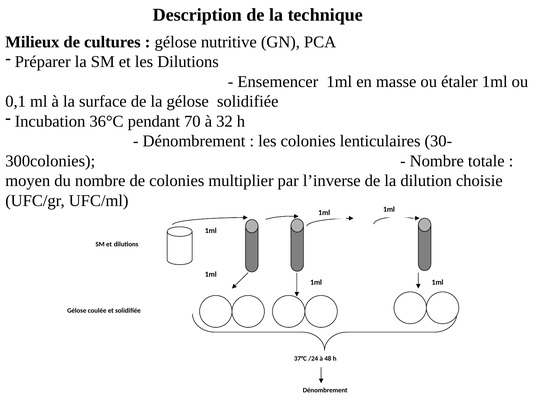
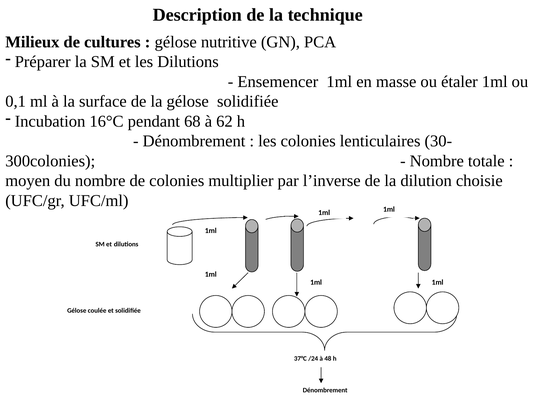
36°C: 36°C -> 16°C
70: 70 -> 68
32: 32 -> 62
